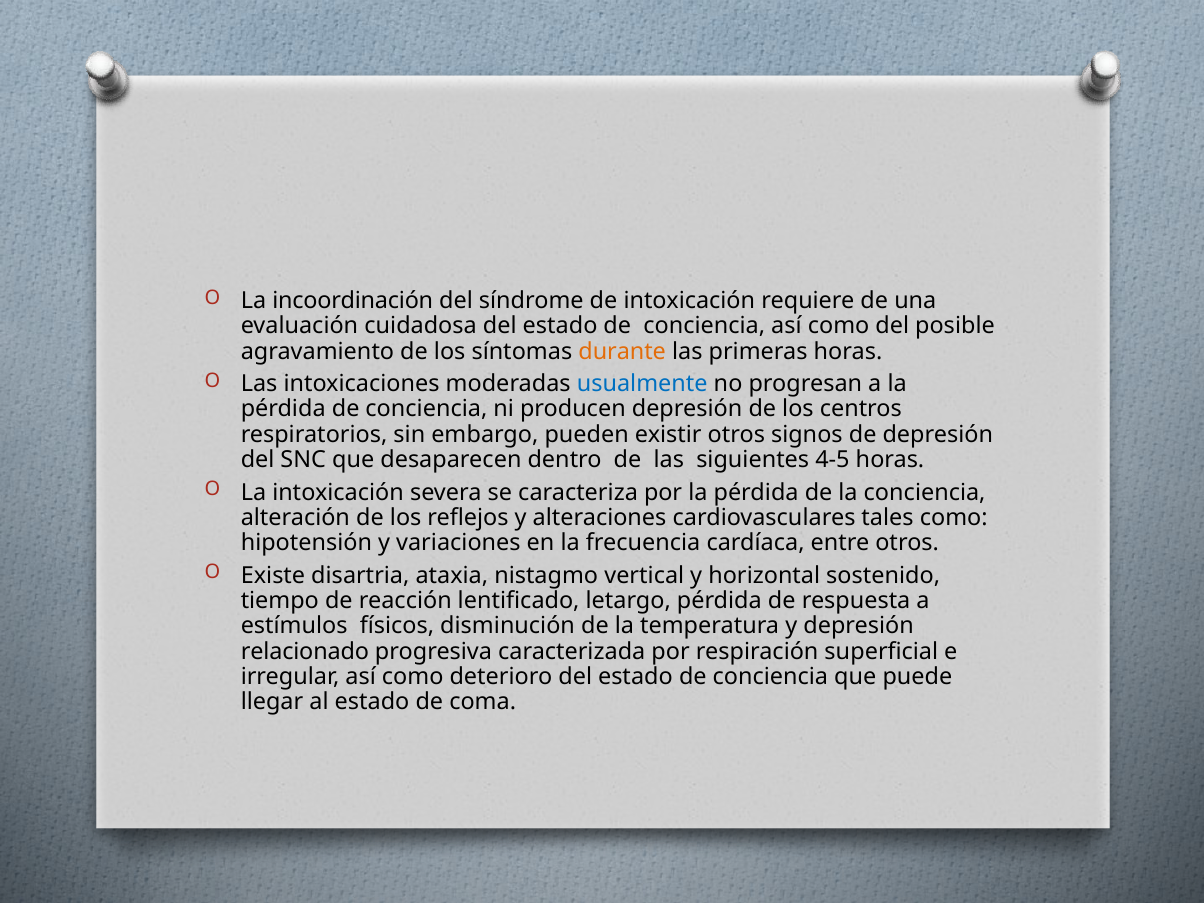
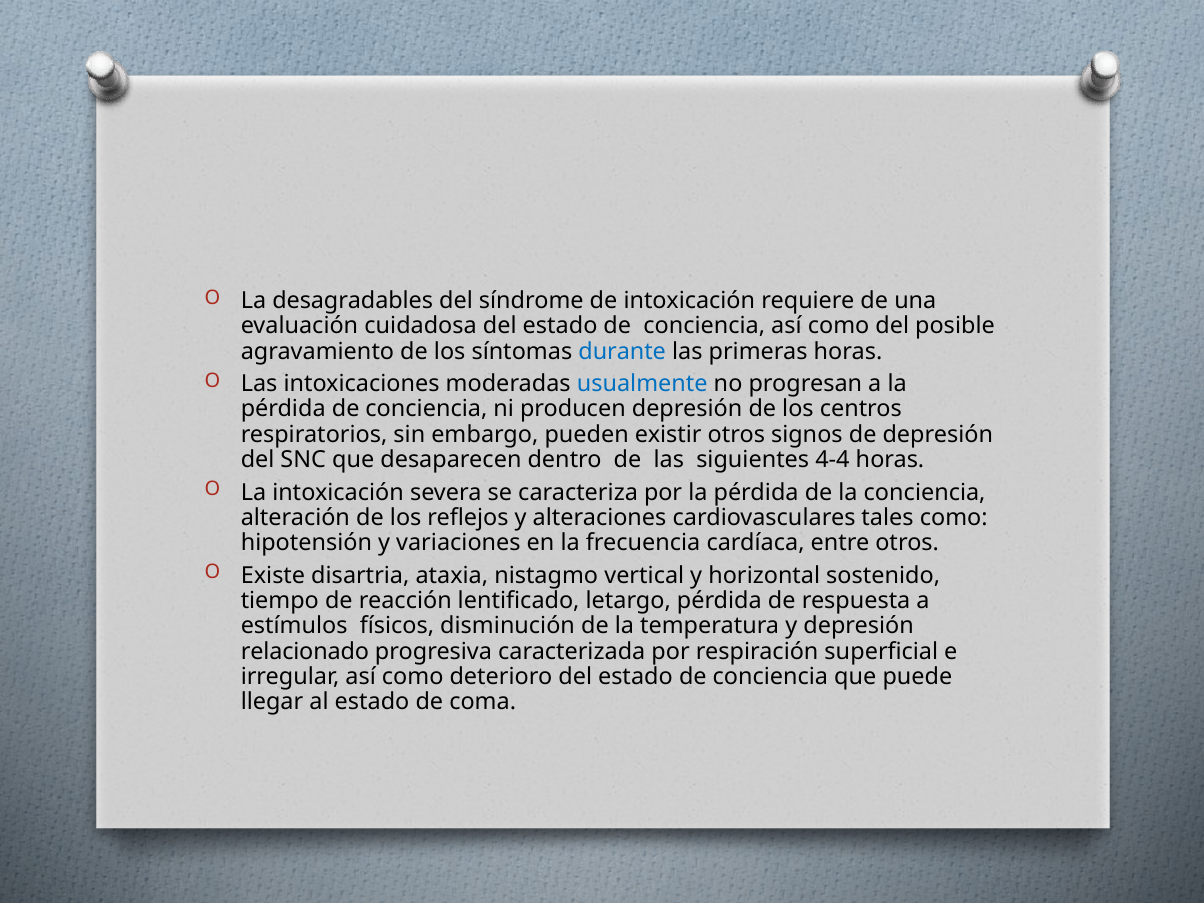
incoordinación: incoordinación -> desagradables
durante colour: orange -> blue
4-5: 4-5 -> 4-4
